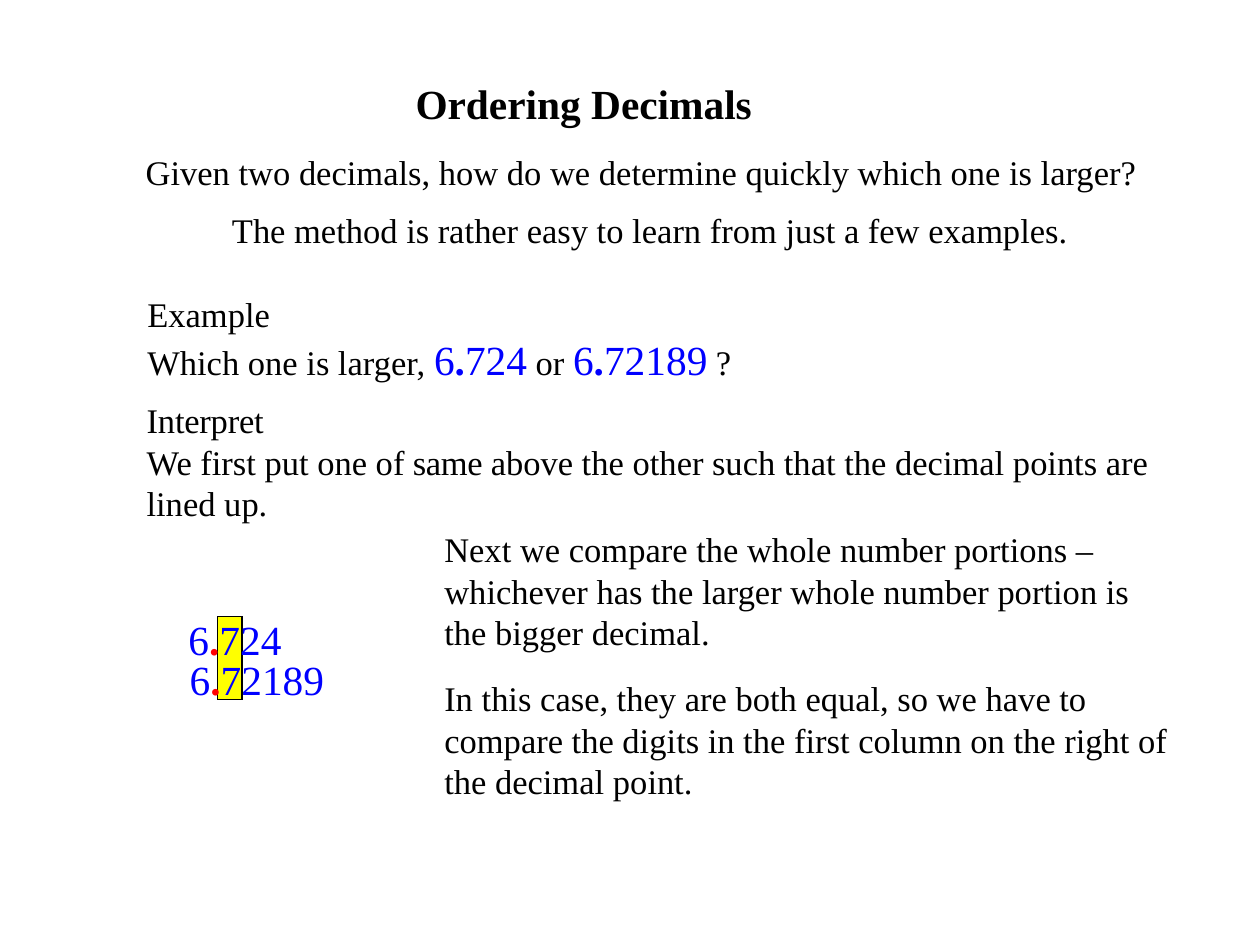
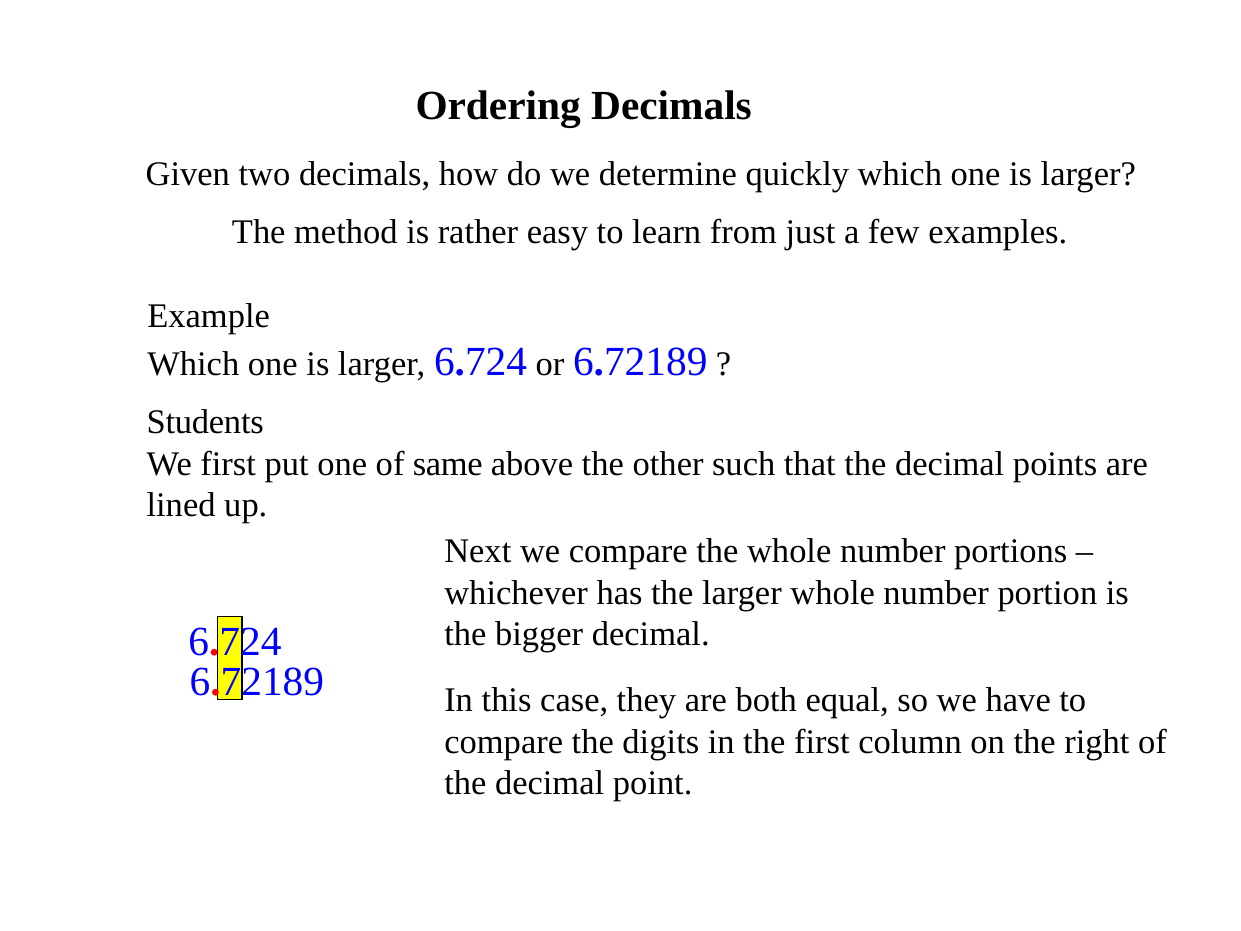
Interpret: Interpret -> Students
